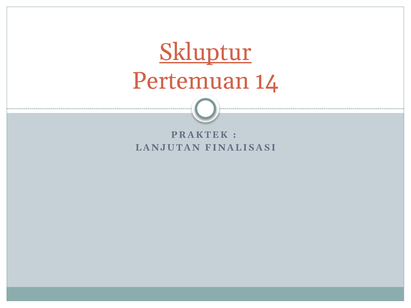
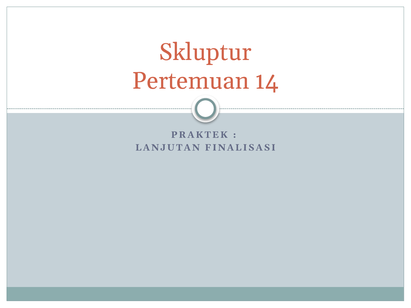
Skluptur underline: present -> none
